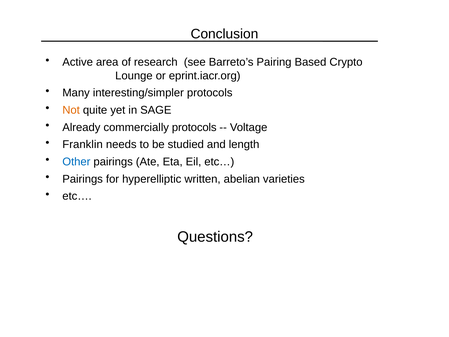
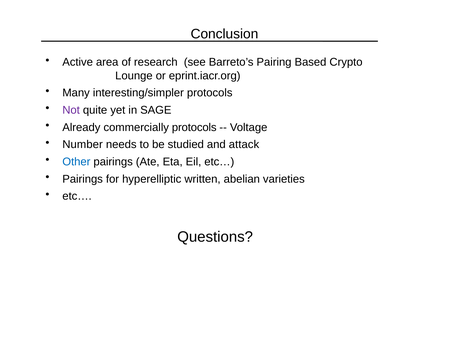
Not colour: orange -> purple
Franklin: Franklin -> Number
length: length -> attack
